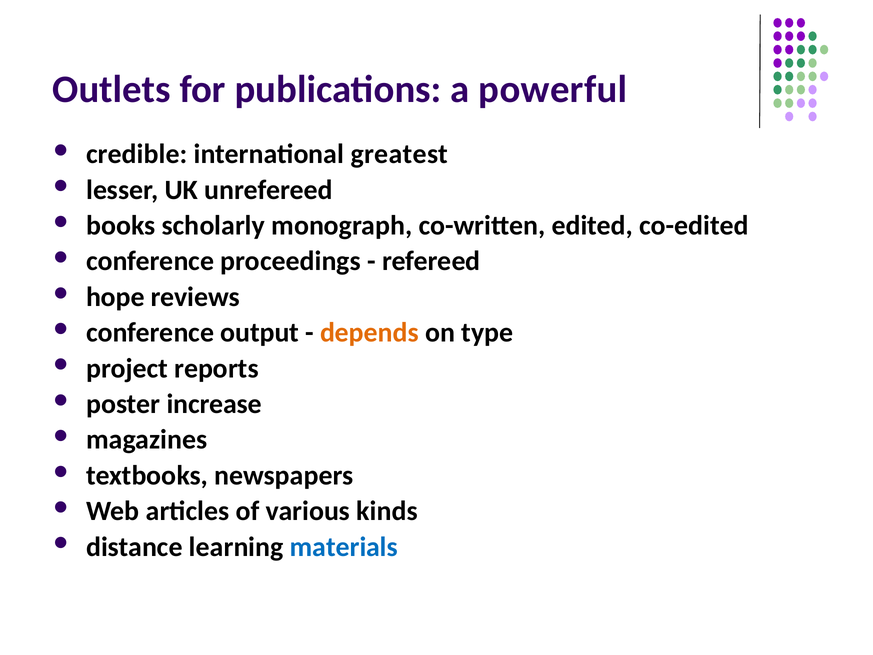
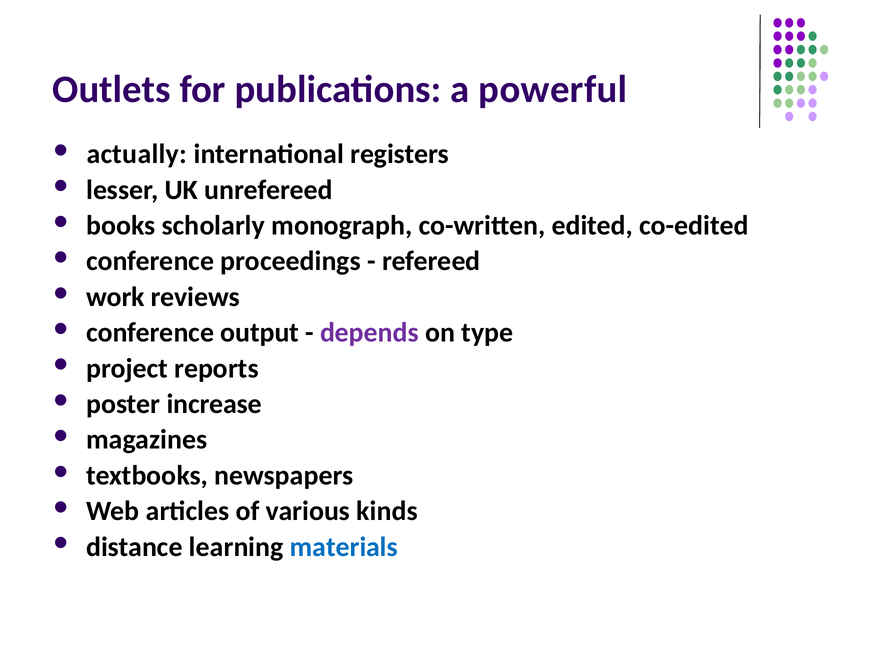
credible: credible -> actually
greatest: greatest -> registers
hope: hope -> work
depends colour: orange -> purple
